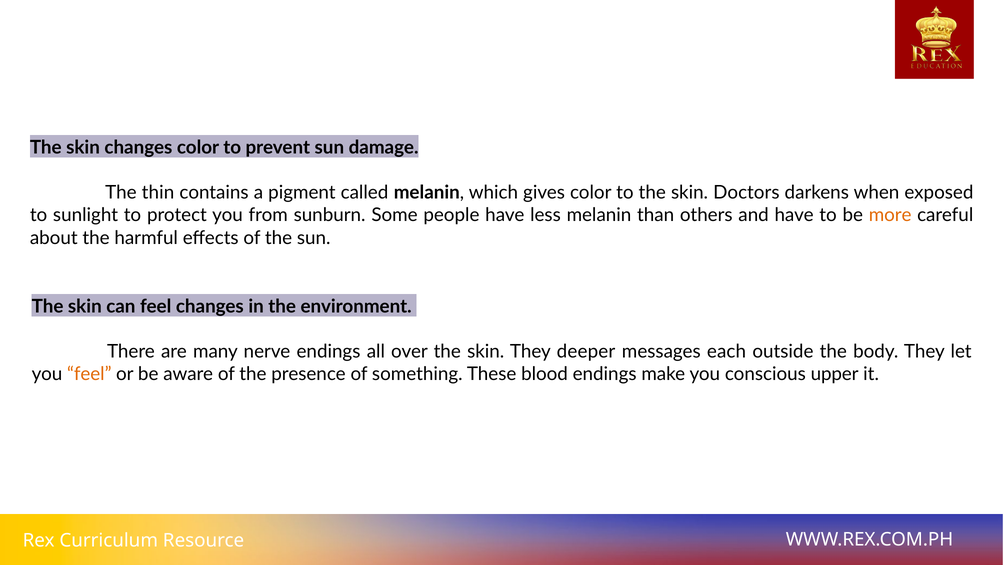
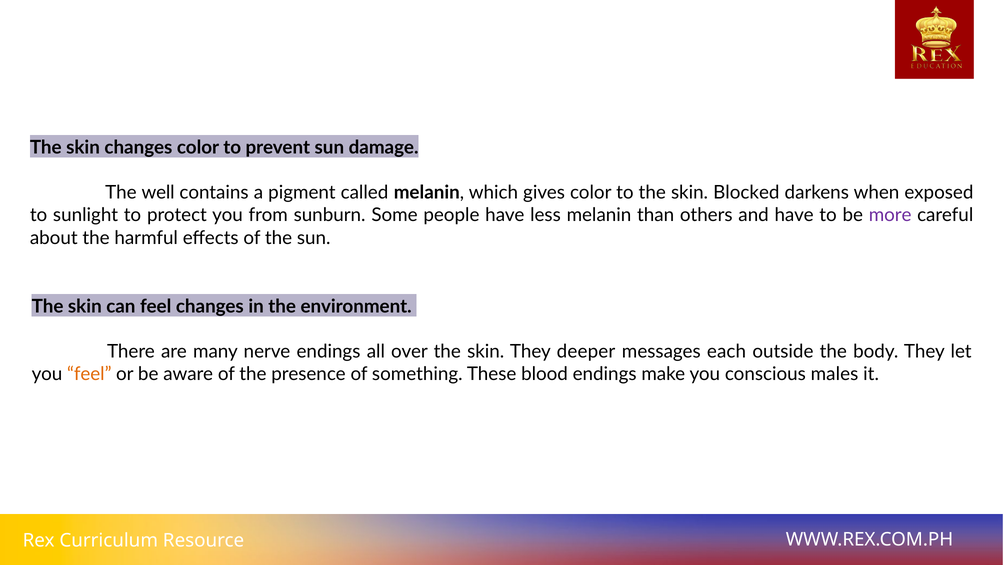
thin: thin -> well
Doctors: Doctors -> Blocked
more colour: orange -> purple
upper: upper -> males
